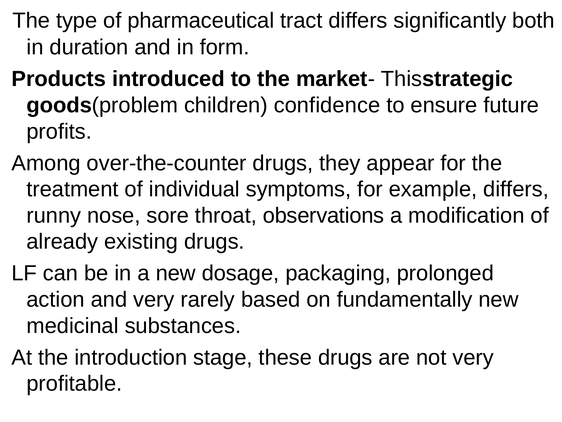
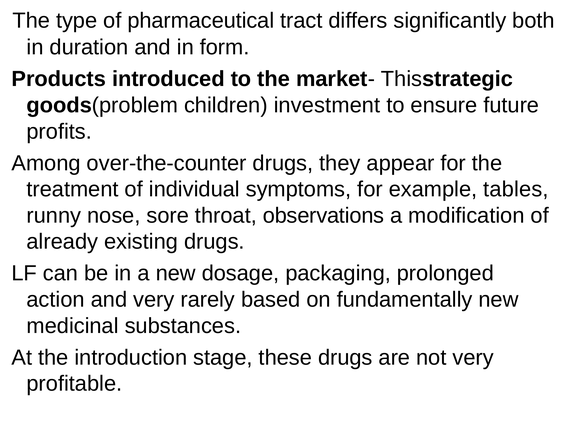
confidence: confidence -> investment
example differs: differs -> tables
